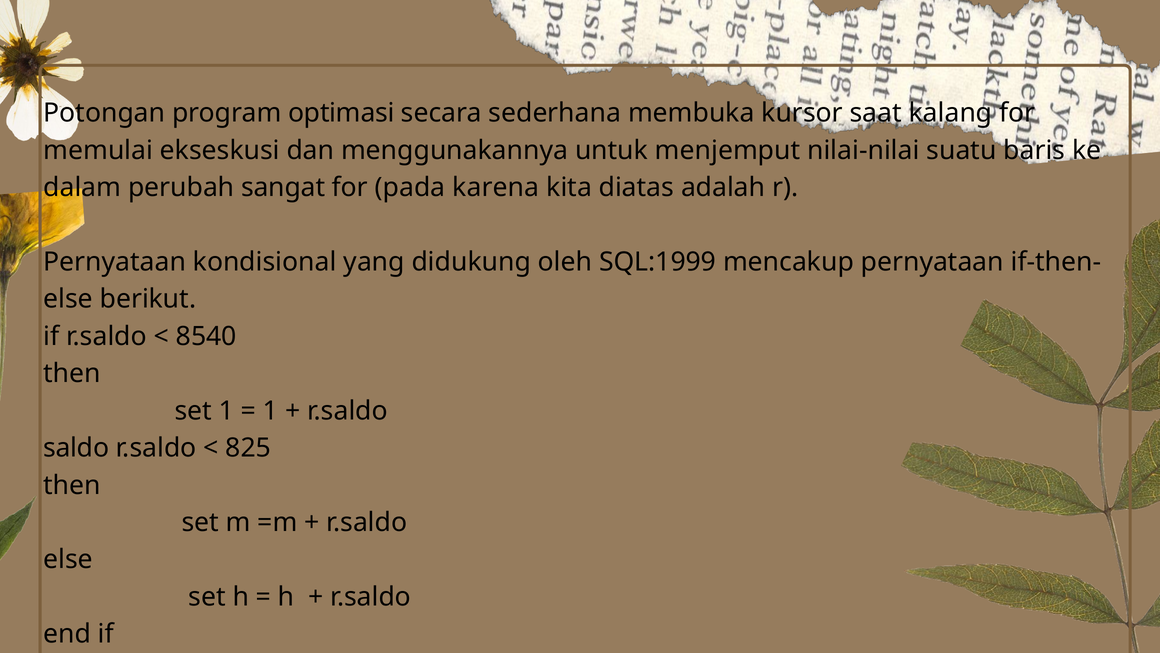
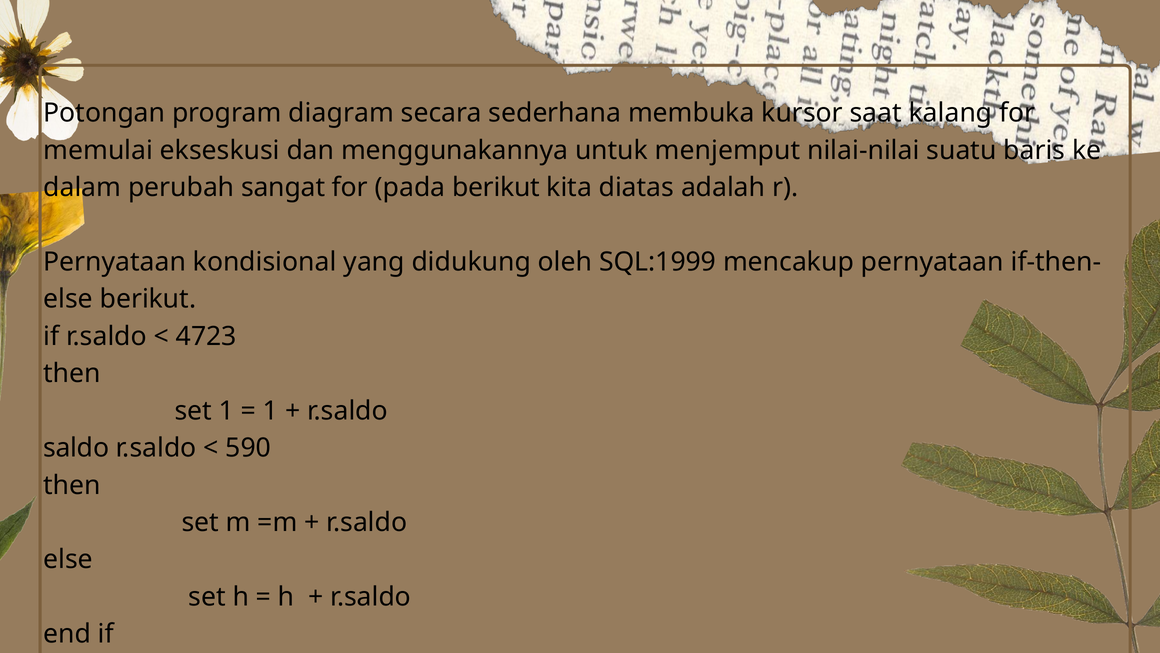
optimasi: optimasi -> diagram
pada karena: karena -> berikut
8540: 8540 -> 4723
825: 825 -> 590
